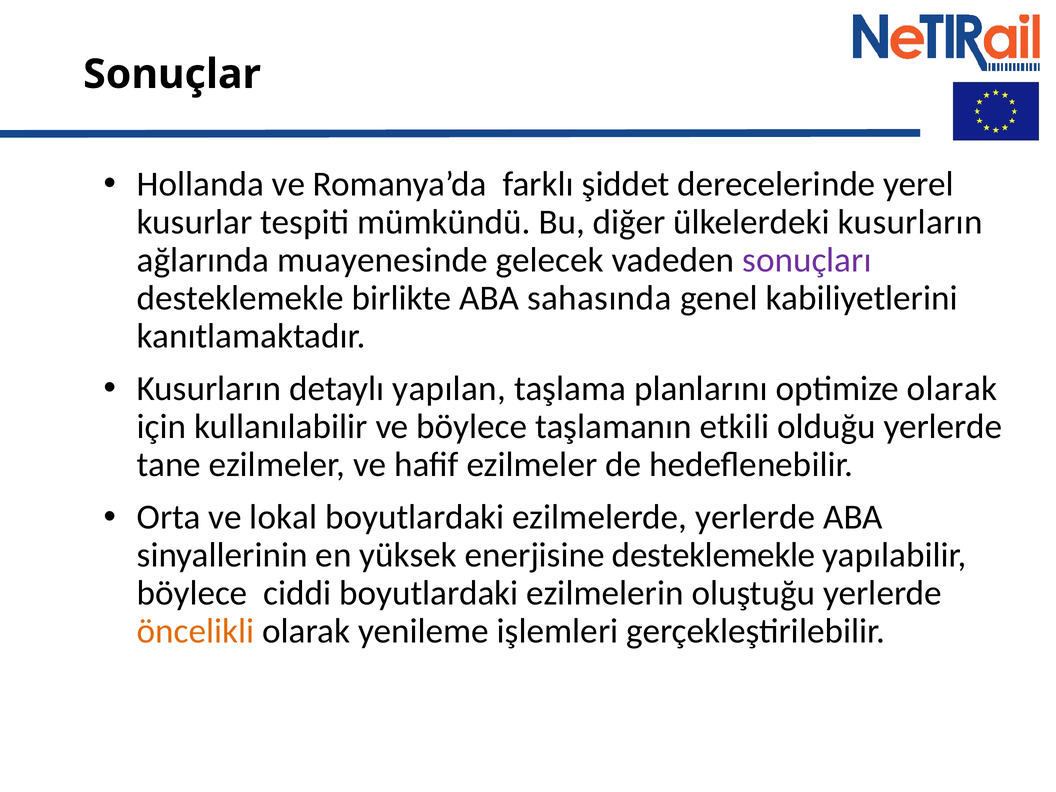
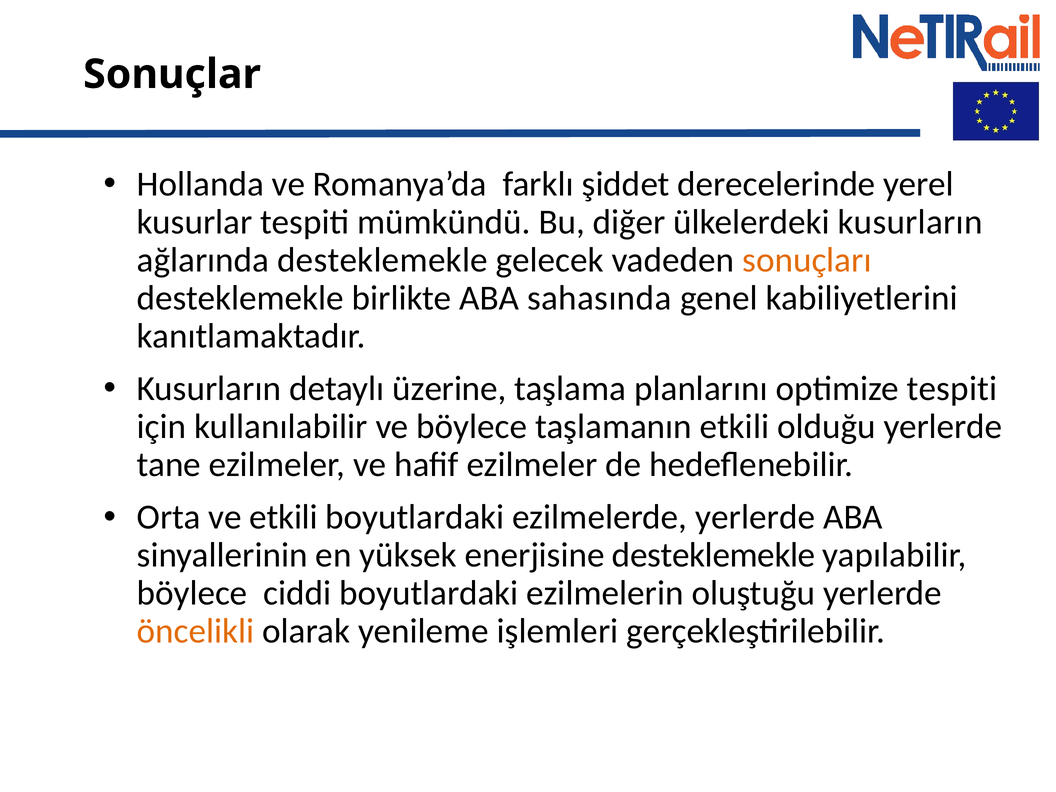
ağlarında muayenesinde: muayenesinde -> desteklemekle
sonuçları colour: purple -> orange
yapılan: yapılan -> üzerine
optimize olarak: olarak -> tespiti
ve lokal: lokal -> etkili
